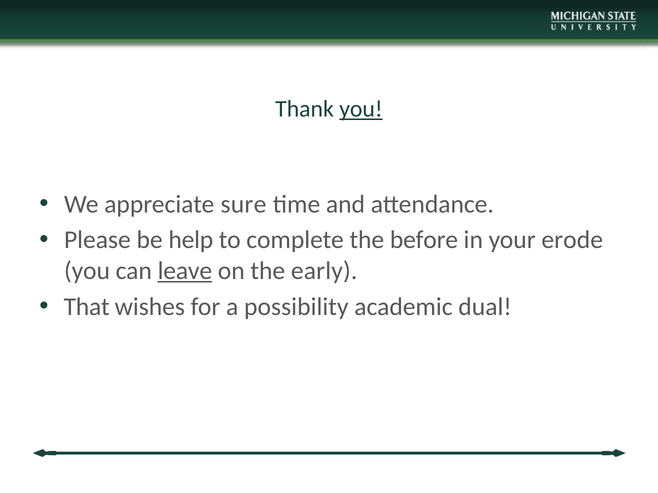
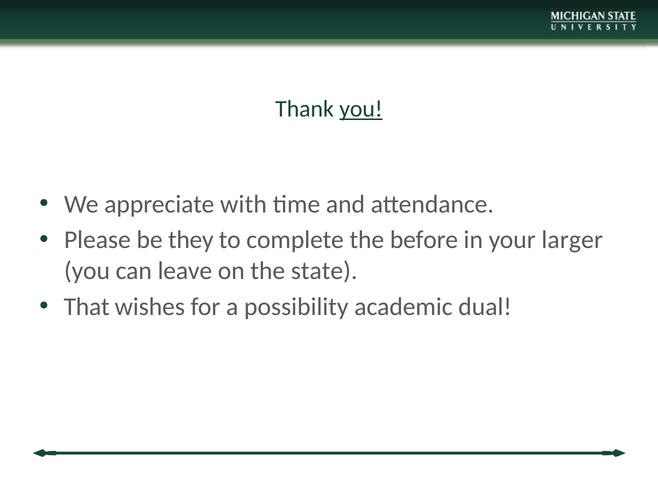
sure: sure -> with
help: help -> they
erode: erode -> larger
leave underline: present -> none
early: early -> state
